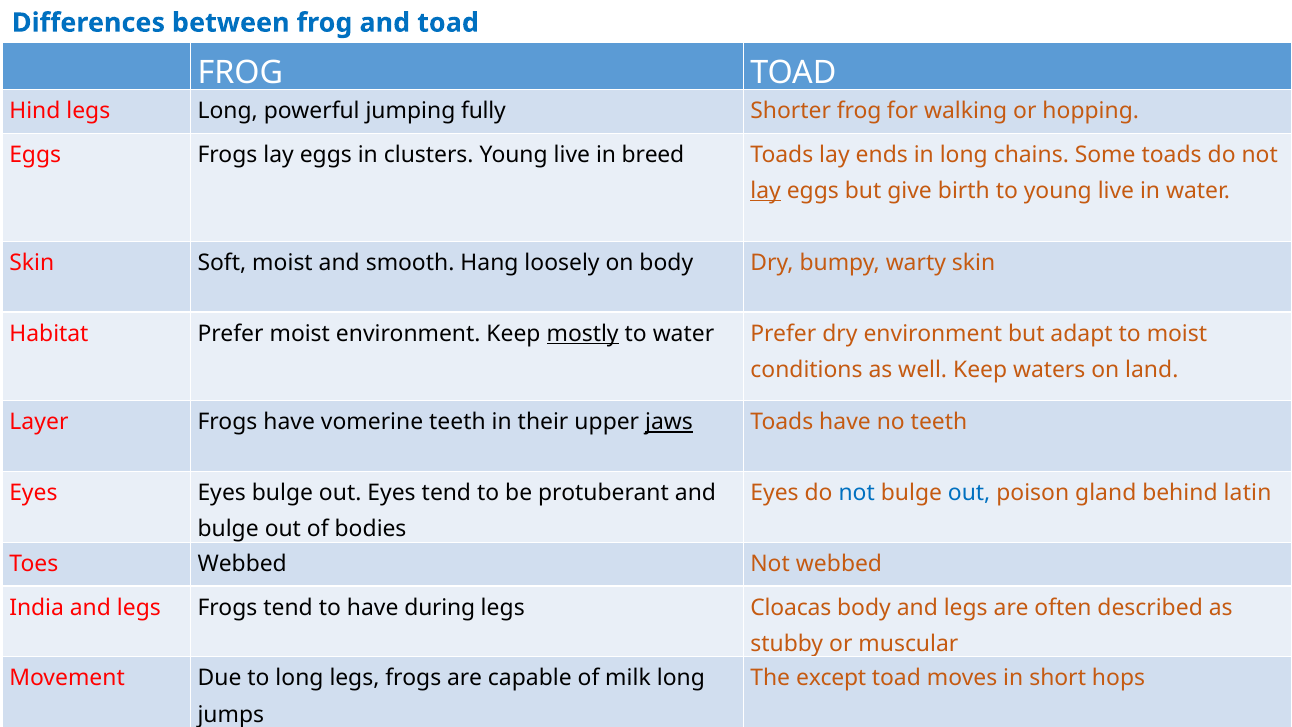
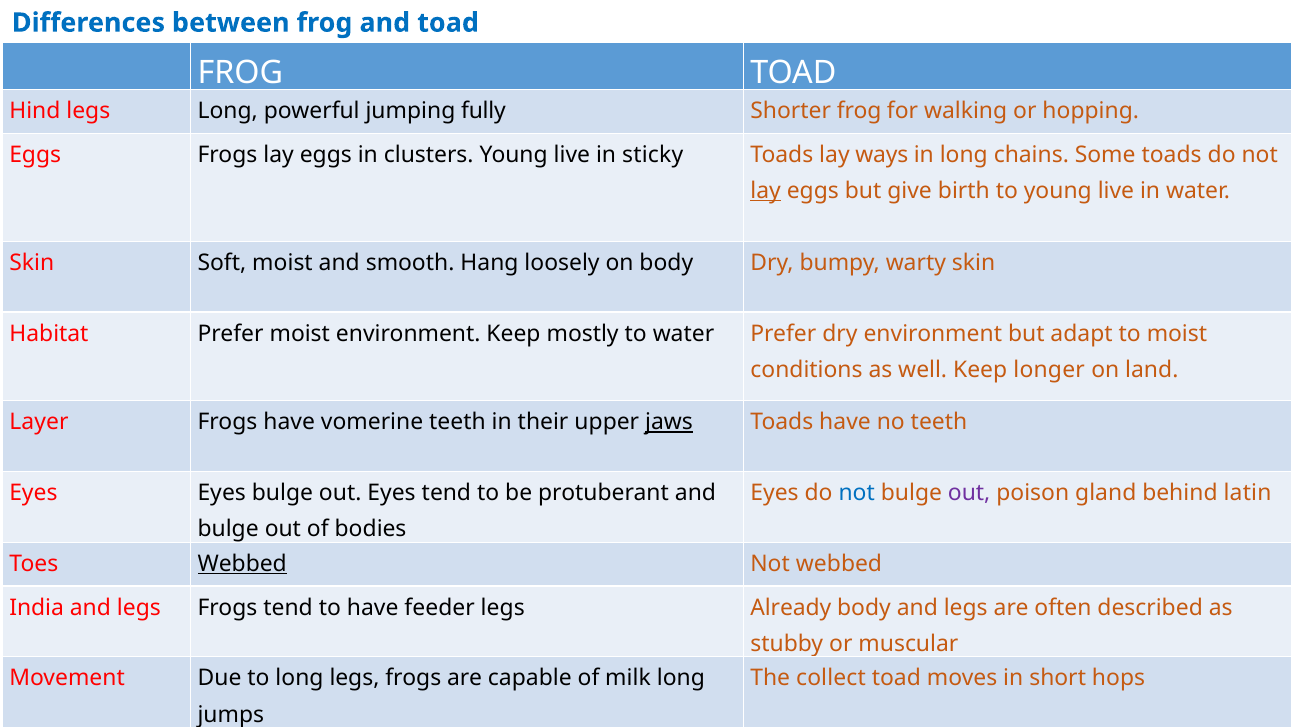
breed: breed -> sticky
ends: ends -> ways
mostly underline: present -> none
waters: waters -> longer
out at (969, 493) colour: blue -> purple
Webbed at (242, 564) underline: none -> present
during: during -> feeder
Cloacas: Cloacas -> Already
except: except -> collect
